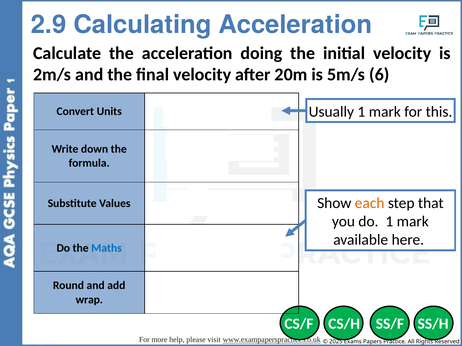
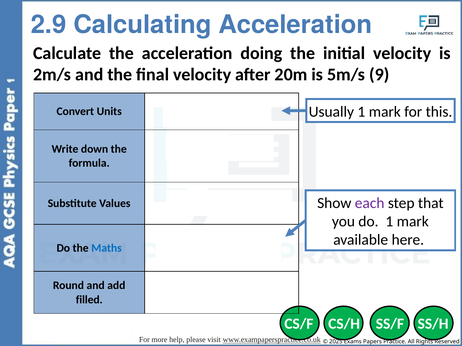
6: 6 -> 9
each colour: orange -> purple
wrap: wrap -> filled
